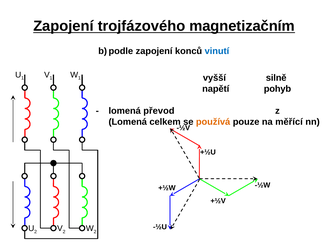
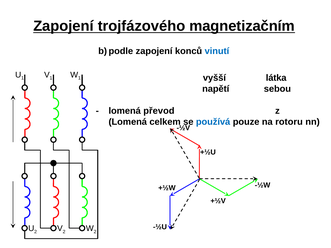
silně: silně -> látka
pohyb: pohyb -> sebou
používá colour: orange -> blue
měřící: měřící -> rotoru
